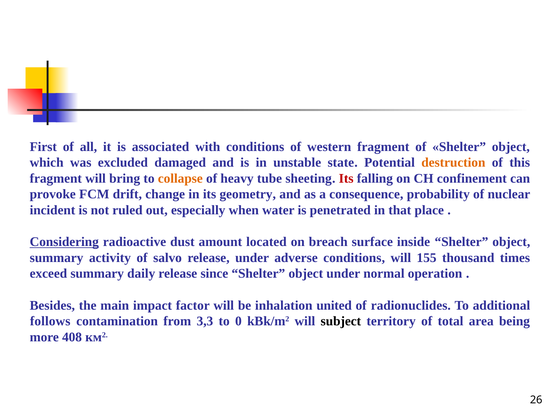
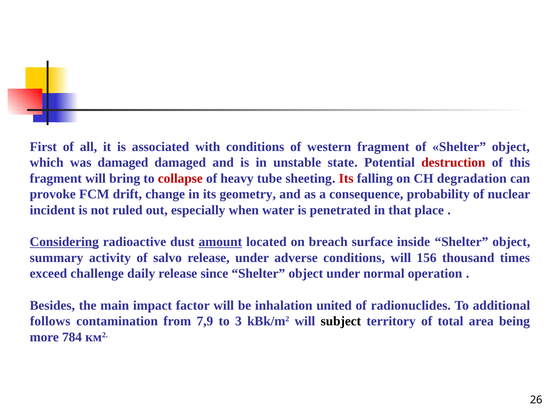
was excluded: excluded -> damaged
destruction colour: orange -> red
collapse colour: orange -> red
confinement: confinement -> degradation
amount underline: none -> present
155: 155 -> 156
exceed summary: summary -> challenge
3,3: 3,3 -> 7,9
0: 0 -> 3
408: 408 -> 784
